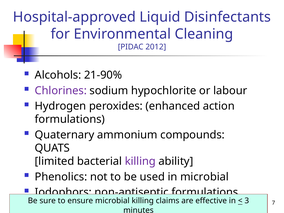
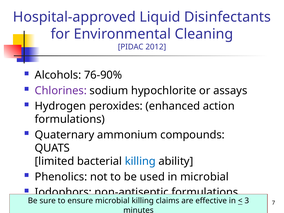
21-90%: 21-90% -> 76-90%
labour: labour -> assays
killing at (140, 161) colour: purple -> blue
